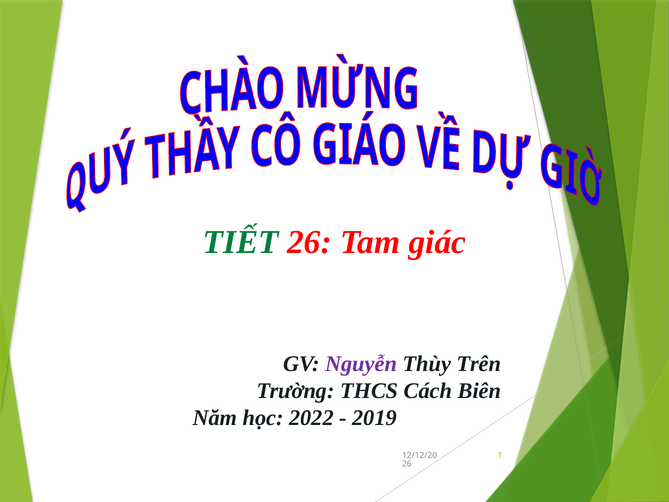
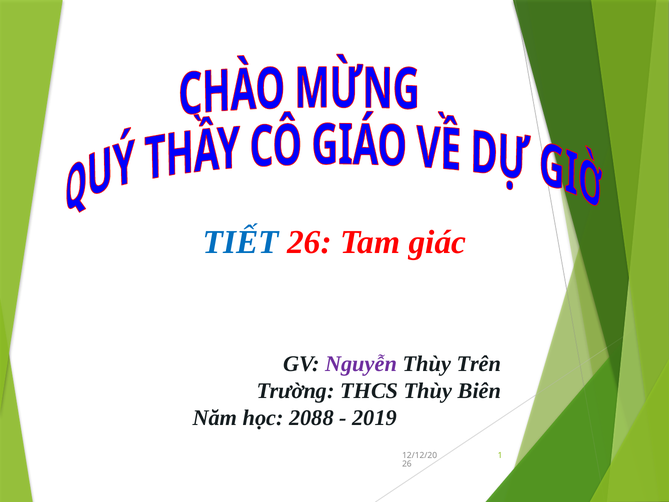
TIẾT colour: green -> blue
THCS Cách: Cách -> Thùy
2022: 2022 -> 2088
